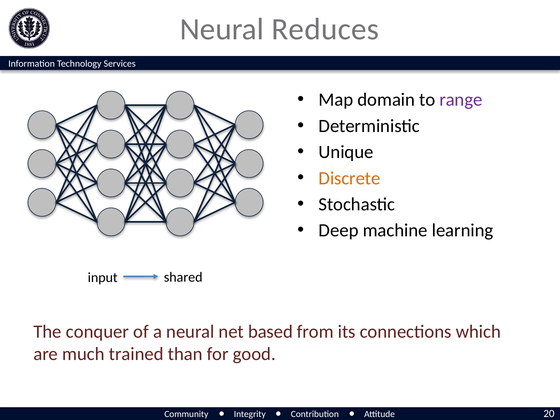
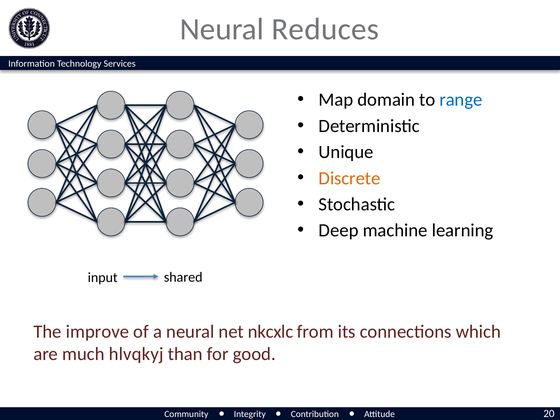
range colour: purple -> blue
conquer: conquer -> improve
based: based -> nkcxlc
trained: trained -> hlvqkyj
